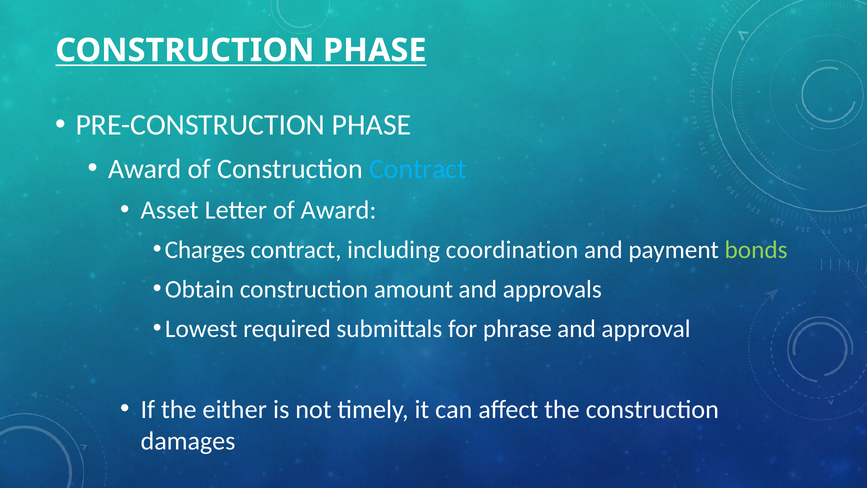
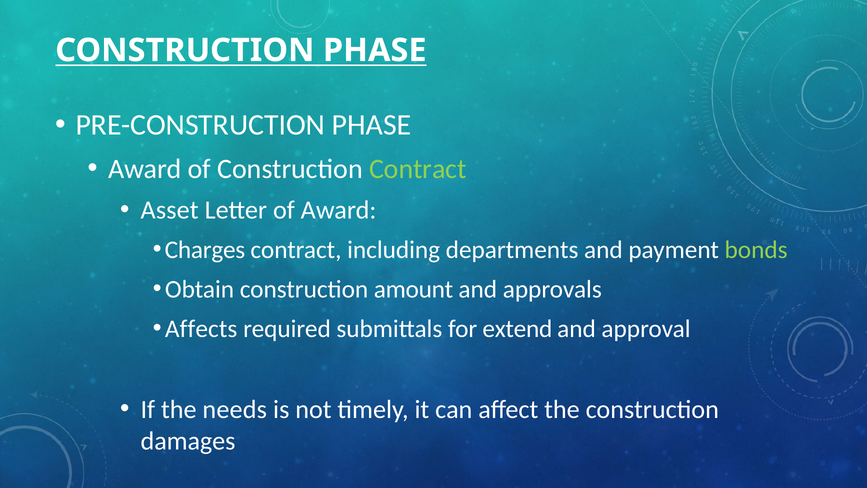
Contract at (418, 169) colour: light blue -> light green
coordination: coordination -> departments
Lowest: Lowest -> Affects
phrase: phrase -> extend
either: either -> needs
